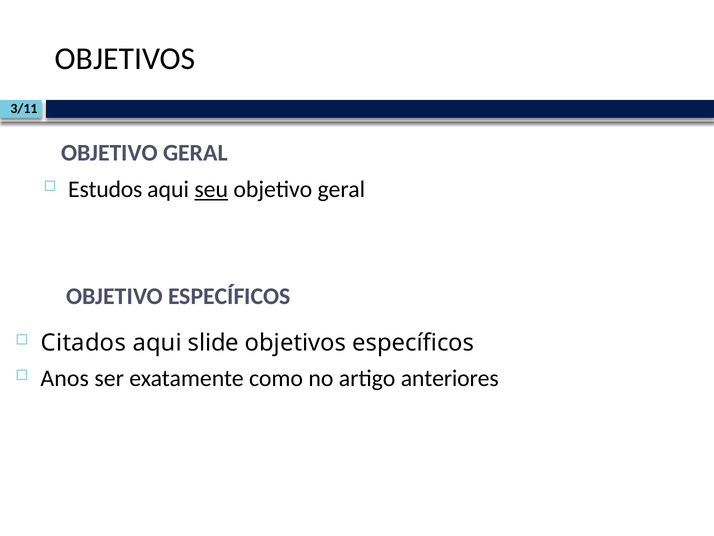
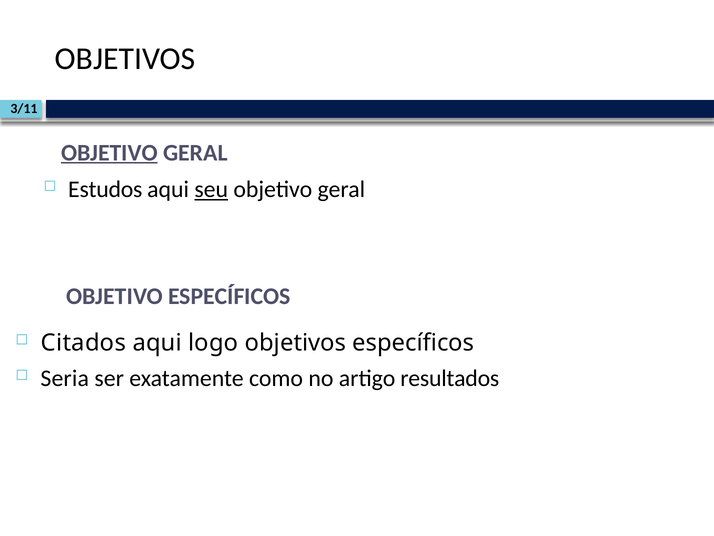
OBJETIVO at (109, 153) underline: none -> present
slide: slide -> logo
Anos: Anos -> Seria
anteriores: anteriores -> resultados
